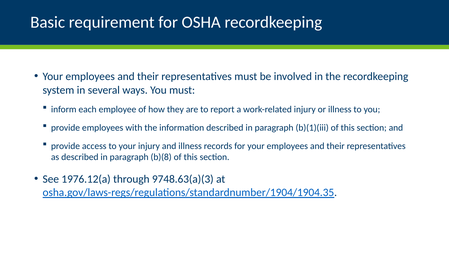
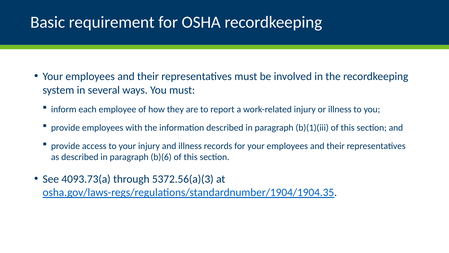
b)(8: b)(8 -> b)(6
1976.12(a: 1976.12(a -> 4093.73(a
9748.63(a)(3: 9748.63(a)(3 -> 5372.56(a)(3
